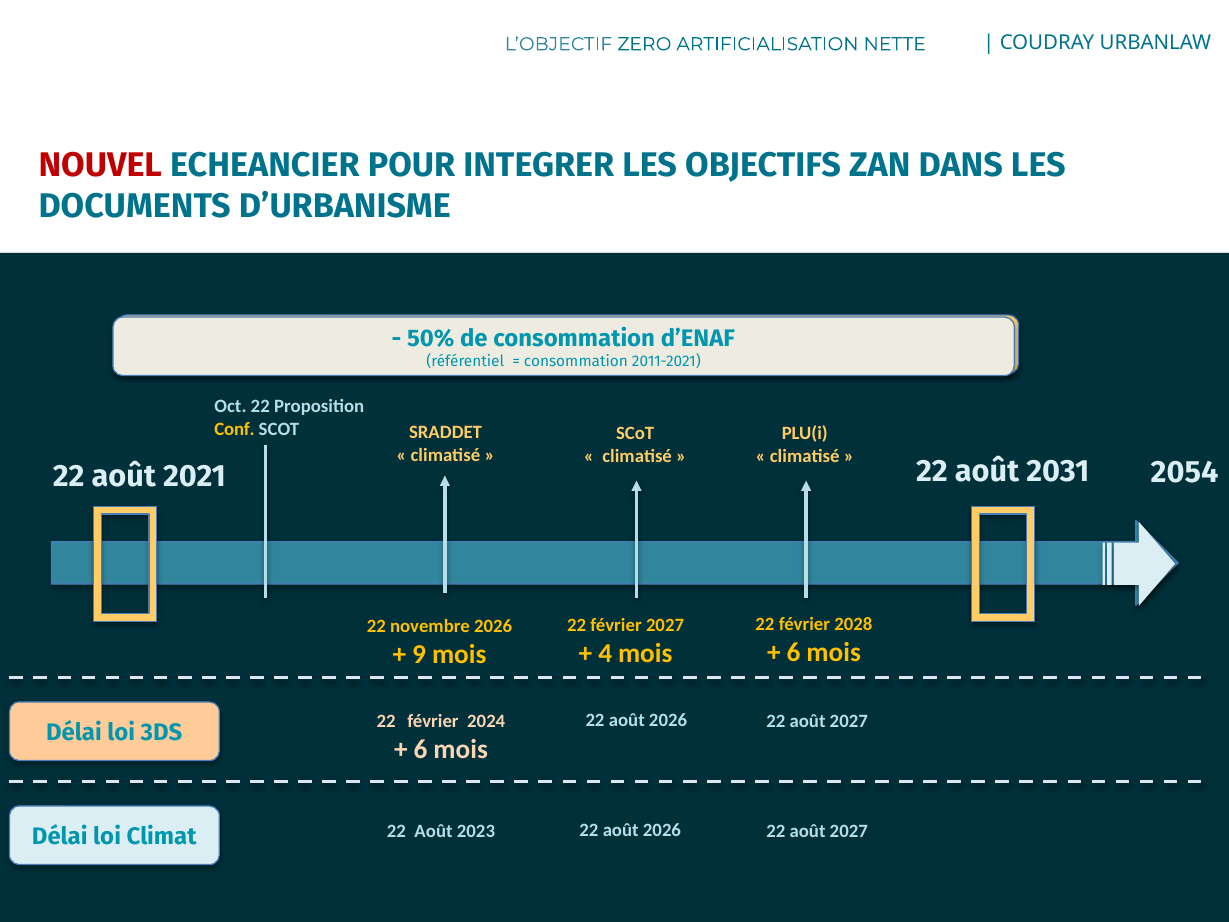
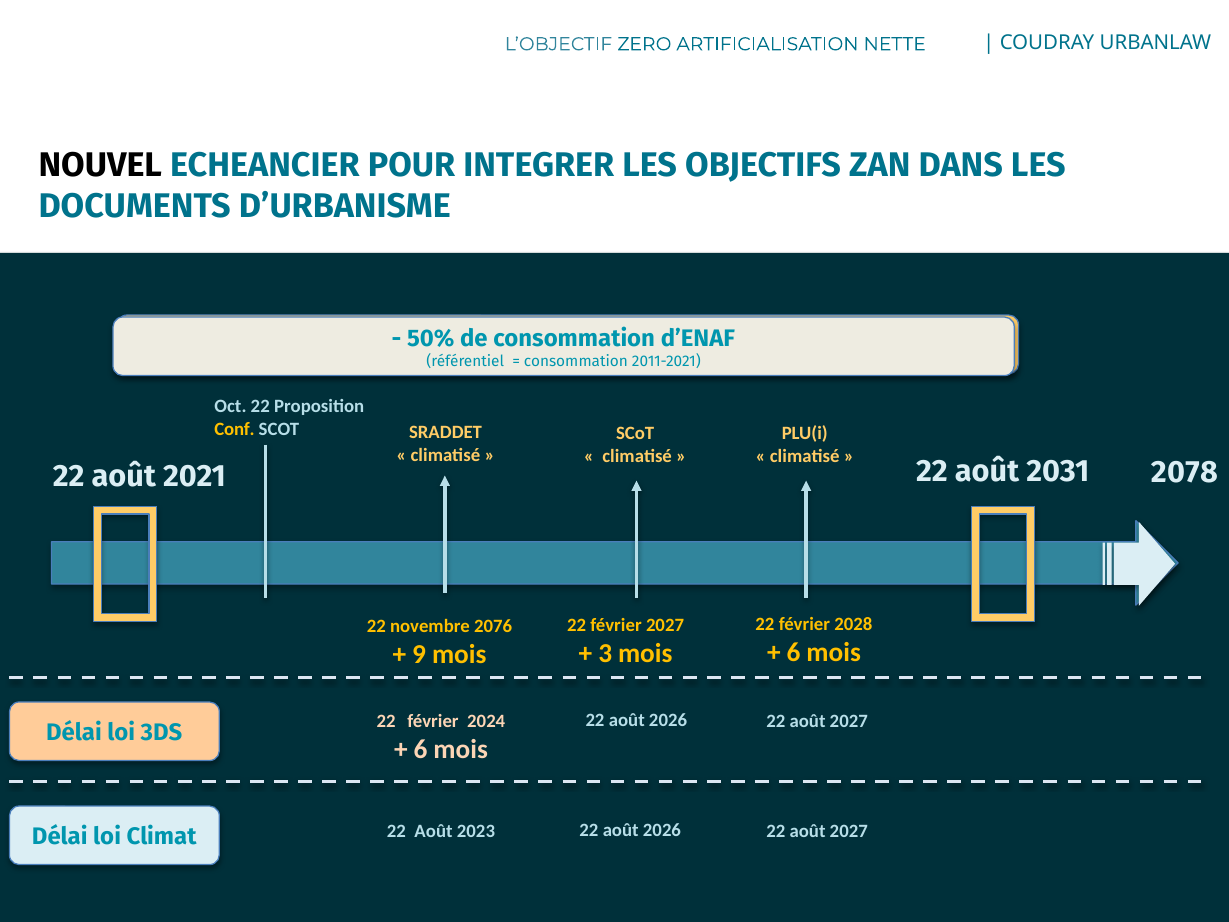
NOUVEL colour: red -> black
2054: 2054 -> 2078
novembre 2026: 2026 -> 2076
4: 4 -> 3
